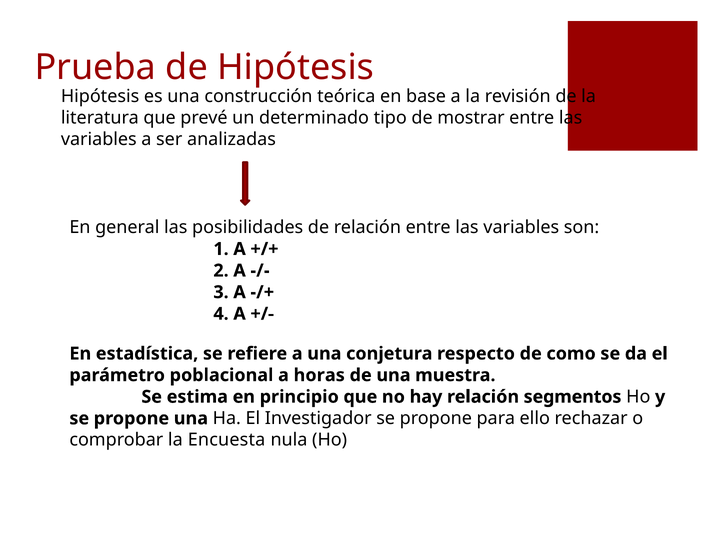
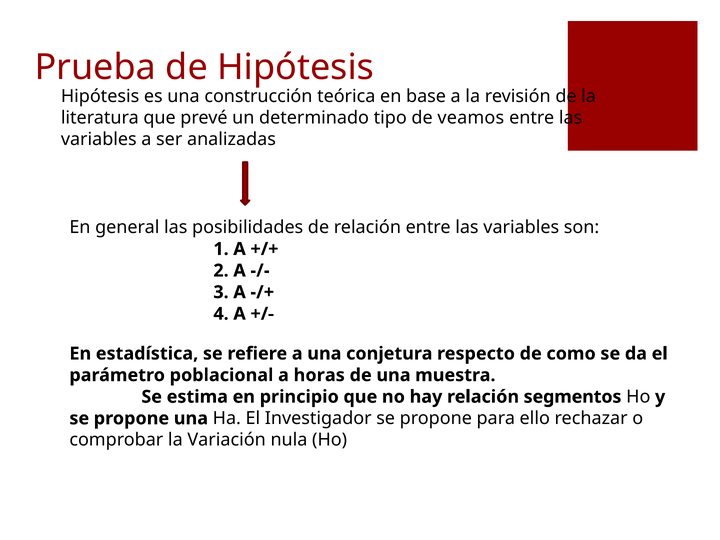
mostrar: mostrar -> veamos
Encuesta: Encuesta -> Variación
